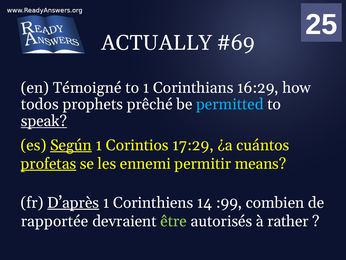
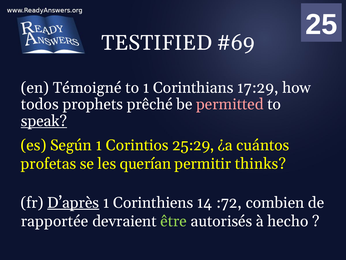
ACTUALLY: ACTUALLY -> TESTIFIED
16:29: 16:29 -> 17:29
permitted colour: light blue -> pink
Según underline: present -> none
17:29: 17:29 -> 25:29
profetas underline: present -> none
ennemi: ennemi -> querían
means: means -> thinks
:99: :99 -> :72
rather: rather -> hecho
